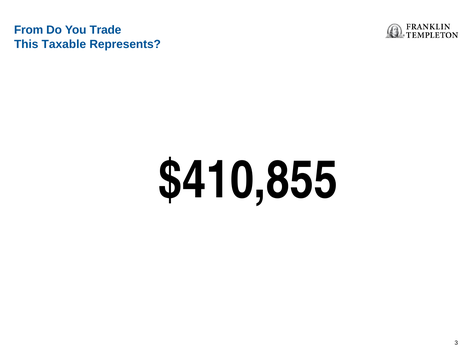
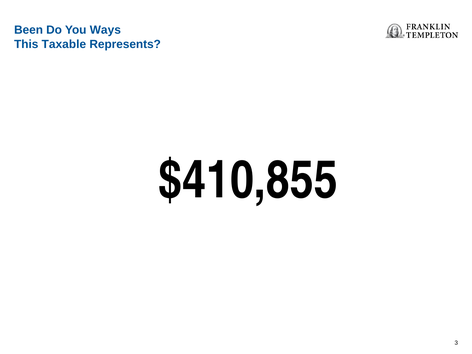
From: From -> Been
Trade: Trade -> Ways
